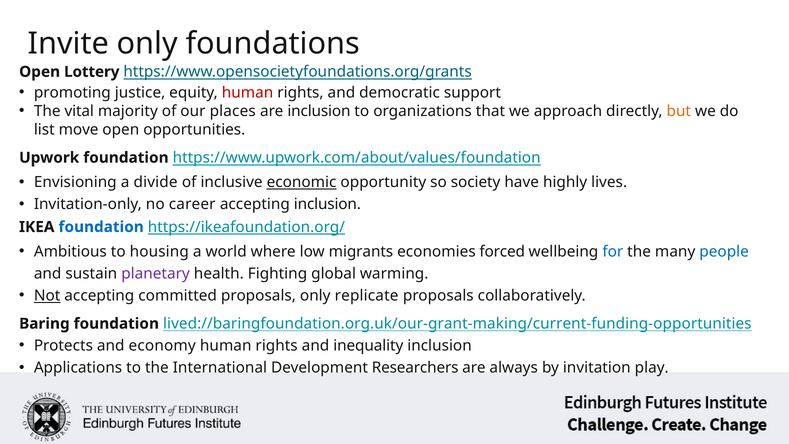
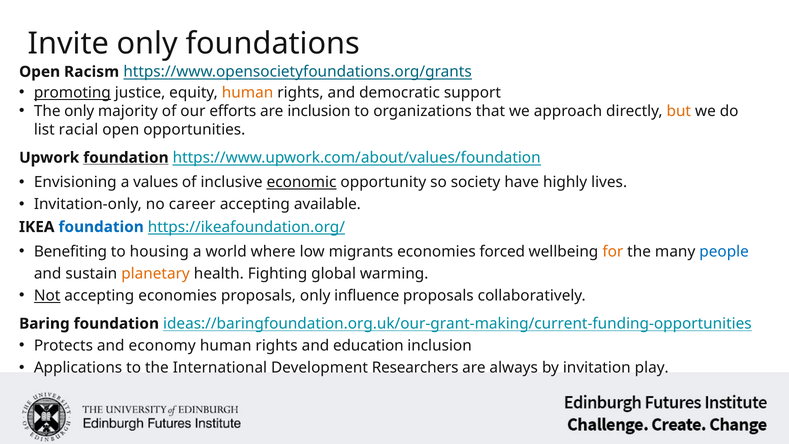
Lottery: Lottery -> Racism
promoting underline: none -> present
human at (248, 93) colour: red -> orange
The vital: vital -> only
places: places -> efforts
move: move -> racial
foundation at (126, 158) underline: none -> present
divide: divide -> values
accepting inclusion: inclusion -> available
Ambitious: Ambitious -> Benefiting
for colour: blue -> orange
planetary colour: purple -> orange
accepting committed: committed -> economies
replicate: replicate -> influence
lived://baringfoundation.org.uk/our-grant-making/current-funding-opportunities: lived://baringfoundation.org.uk/our-grant-making/current-funding-opportunities -> ideas://baringfoundation.org.uk/our-grant-making/current-funding-opportunities
inequality: inequality -> education
